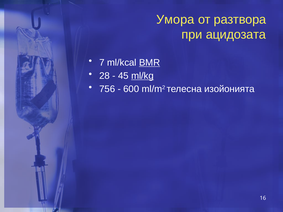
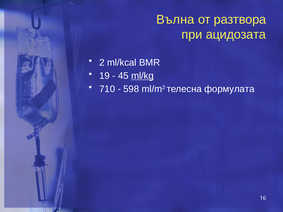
Умора: Умора -> Вълна
7: 7 -> 2
BMR underline: present -> none
28: 28 -> 19
756: 756 -> 710
600: 600 -> 598
изойонията: изойонията -> формулата
